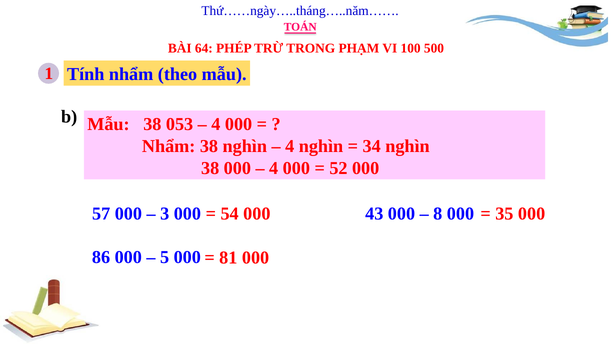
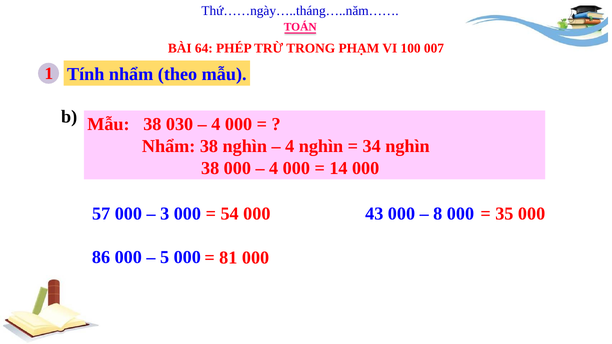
500: 500 -> 007
053: 053 -> 030
52: 52 -> 14
